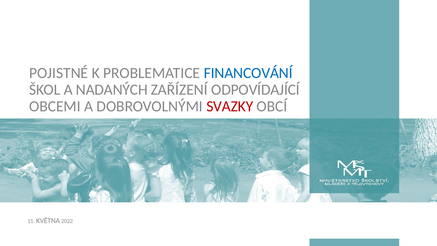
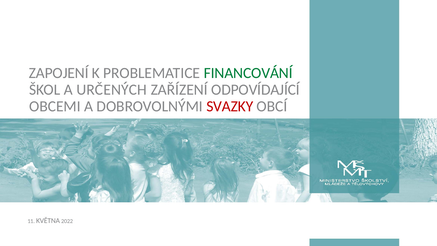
POJISTNÉ: POJISTNÉ -> ZAPOJENÍ
FINANCOVÁNÍ colour: blue -> green
NADANÝCH: NADANÝCH -> URČENÝCH
